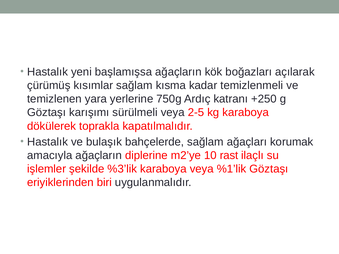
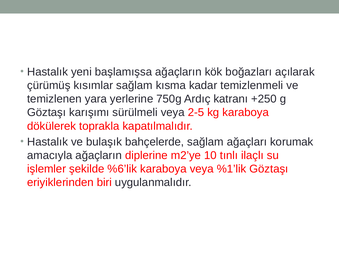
rast: rast -> tınlı
%3’lik: %3’lik -> %6’lik
